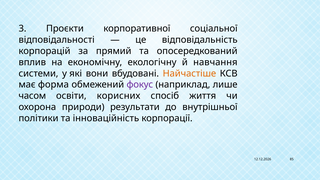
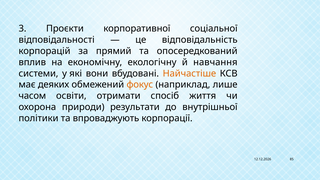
форма: форма -> деяких
фокус colour: purple -> orange
корисних: корисних -> отримати
інноваційність: інноваційність -> впроваджують
